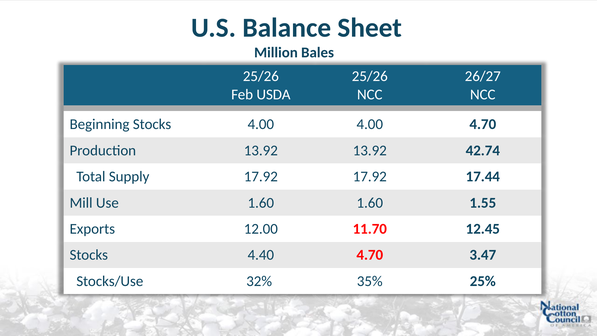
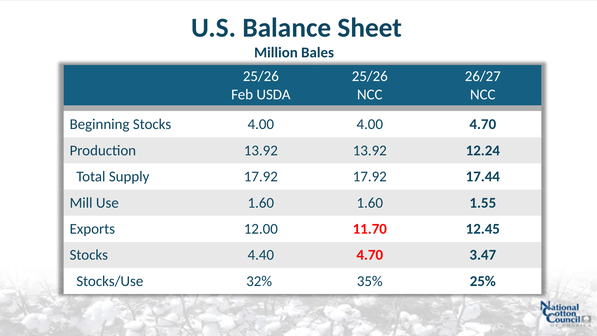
42.74: 42.74 -> 12.24
